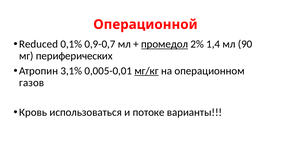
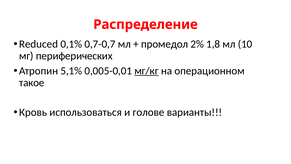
Операционной: Операционной -> Распределение
0,9-0,7: 0,9-0,7 -> 0,7-0,7
промедол underline: present -> none
1,4: 1,4 -> 1,8
90: 90 -> 10
3,1%: 3,1% -> 5,1%
газов: газов -> такое
потоке: потоке -> голове
